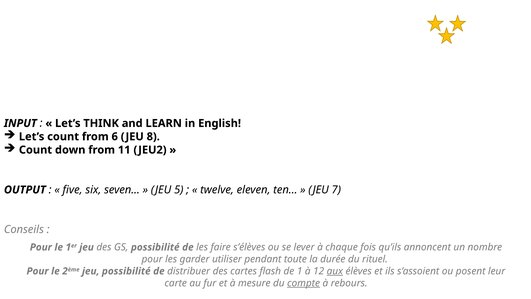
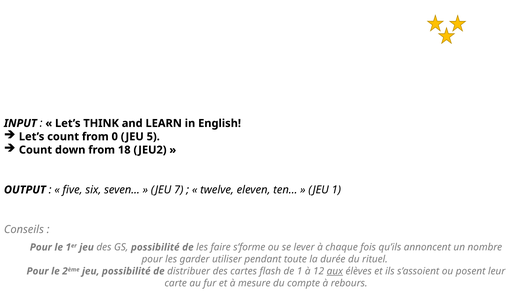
6: 6 -> 0
8: 8 -> 5
11: 11 -> 18
5: 5 -> 7
JEU 7: 7 -> 1
s’élèves: s’élèves -> s’forme
compte underline: present -> none
